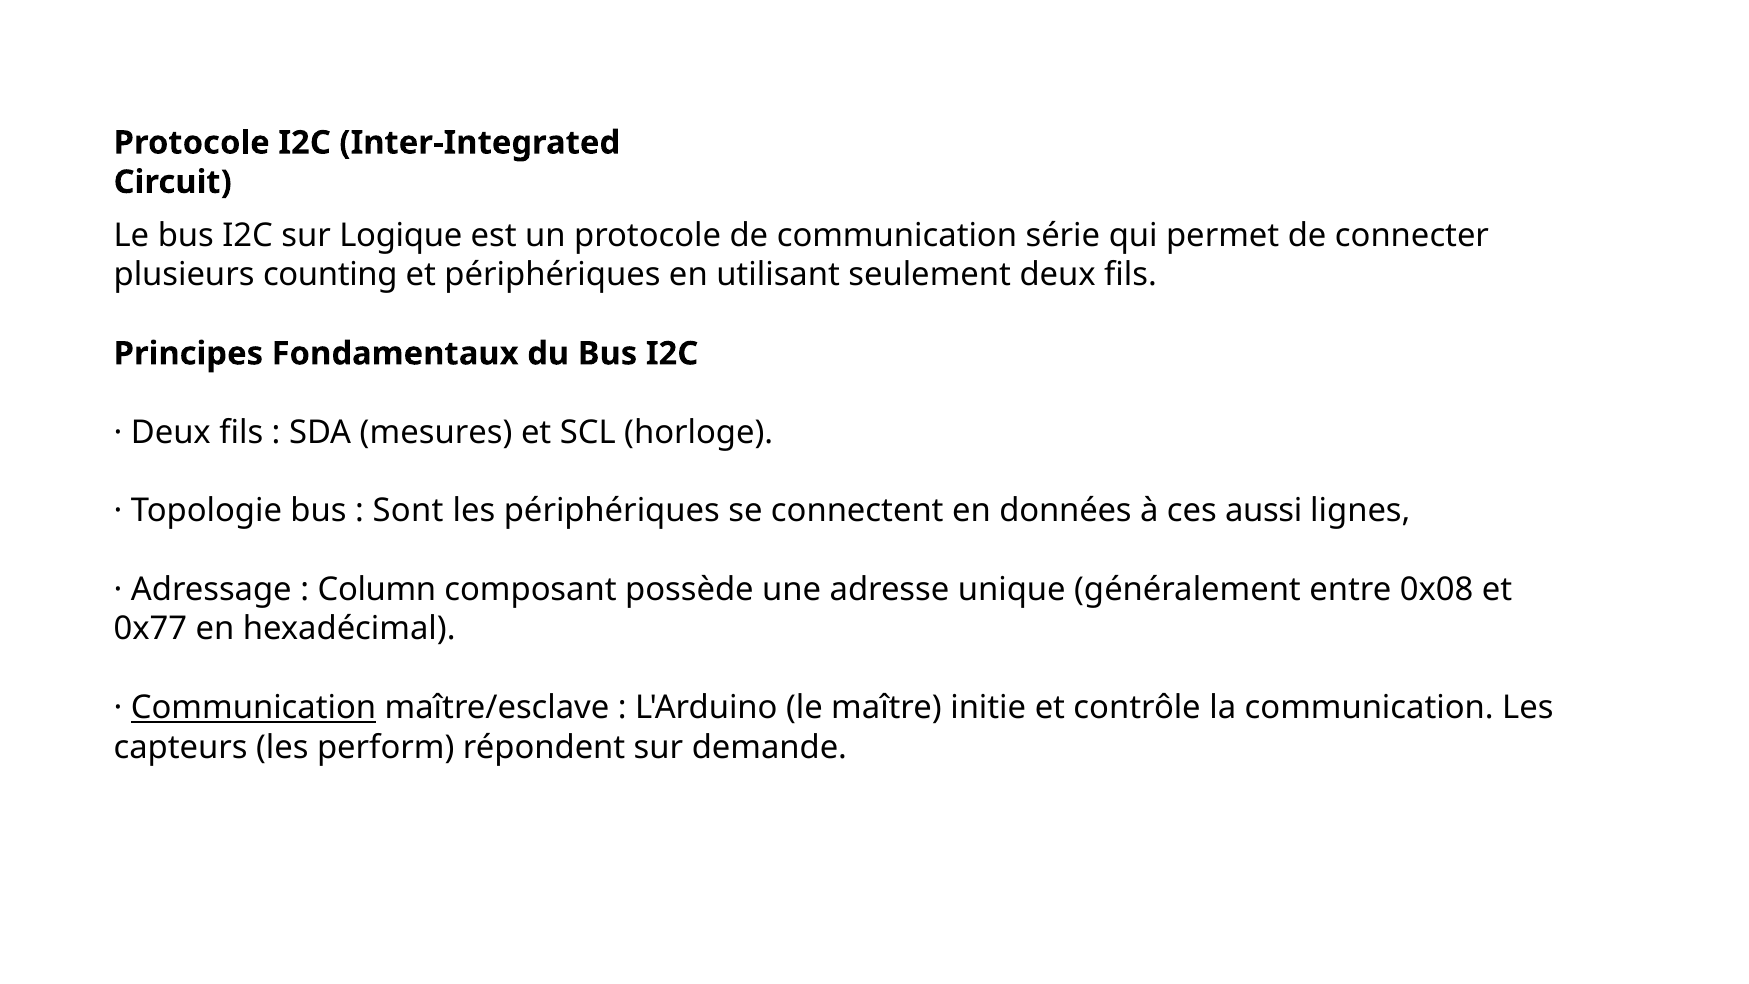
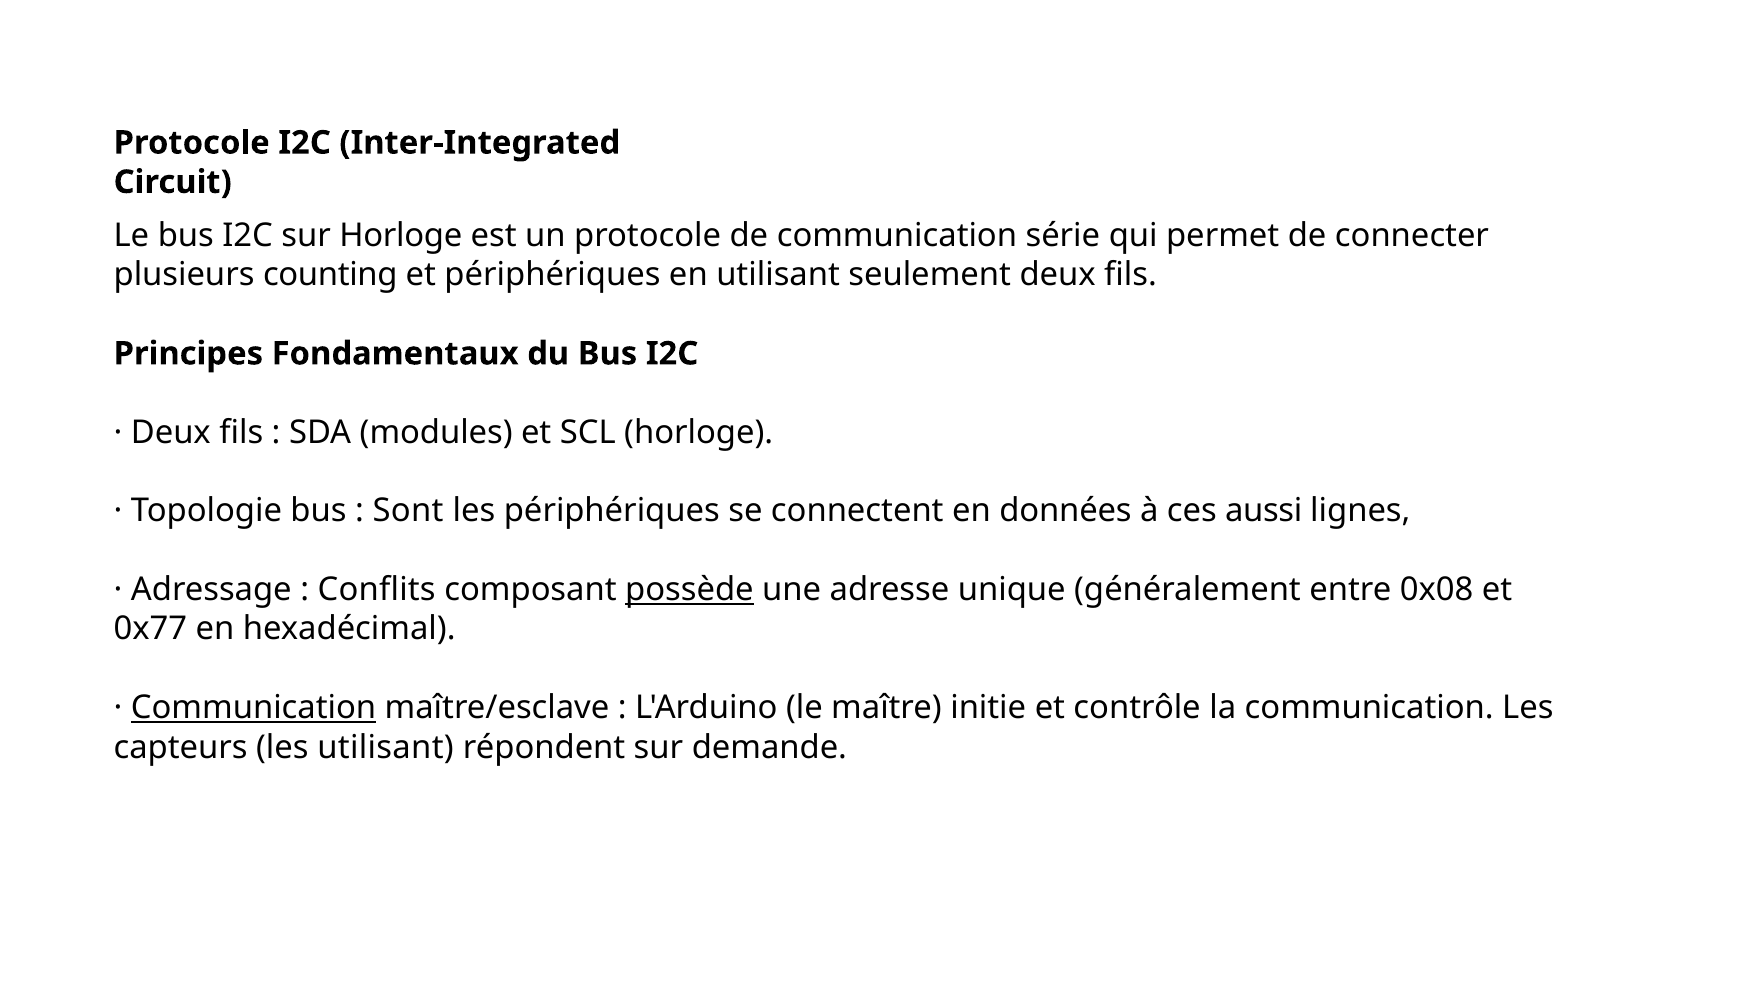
sur Logique: Logique -> Horloge
mesures: mesures -> modules
Column: Column -> Conflits
possède underline: none -> present
les perform: perform -> utilisant
